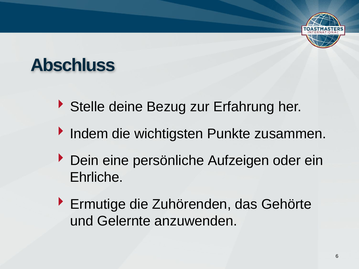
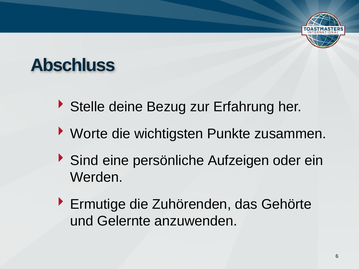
Indem: Indem -> Worte
Dein: Dein -> Sind
Ehrliche: Ehrliche -> Werden
